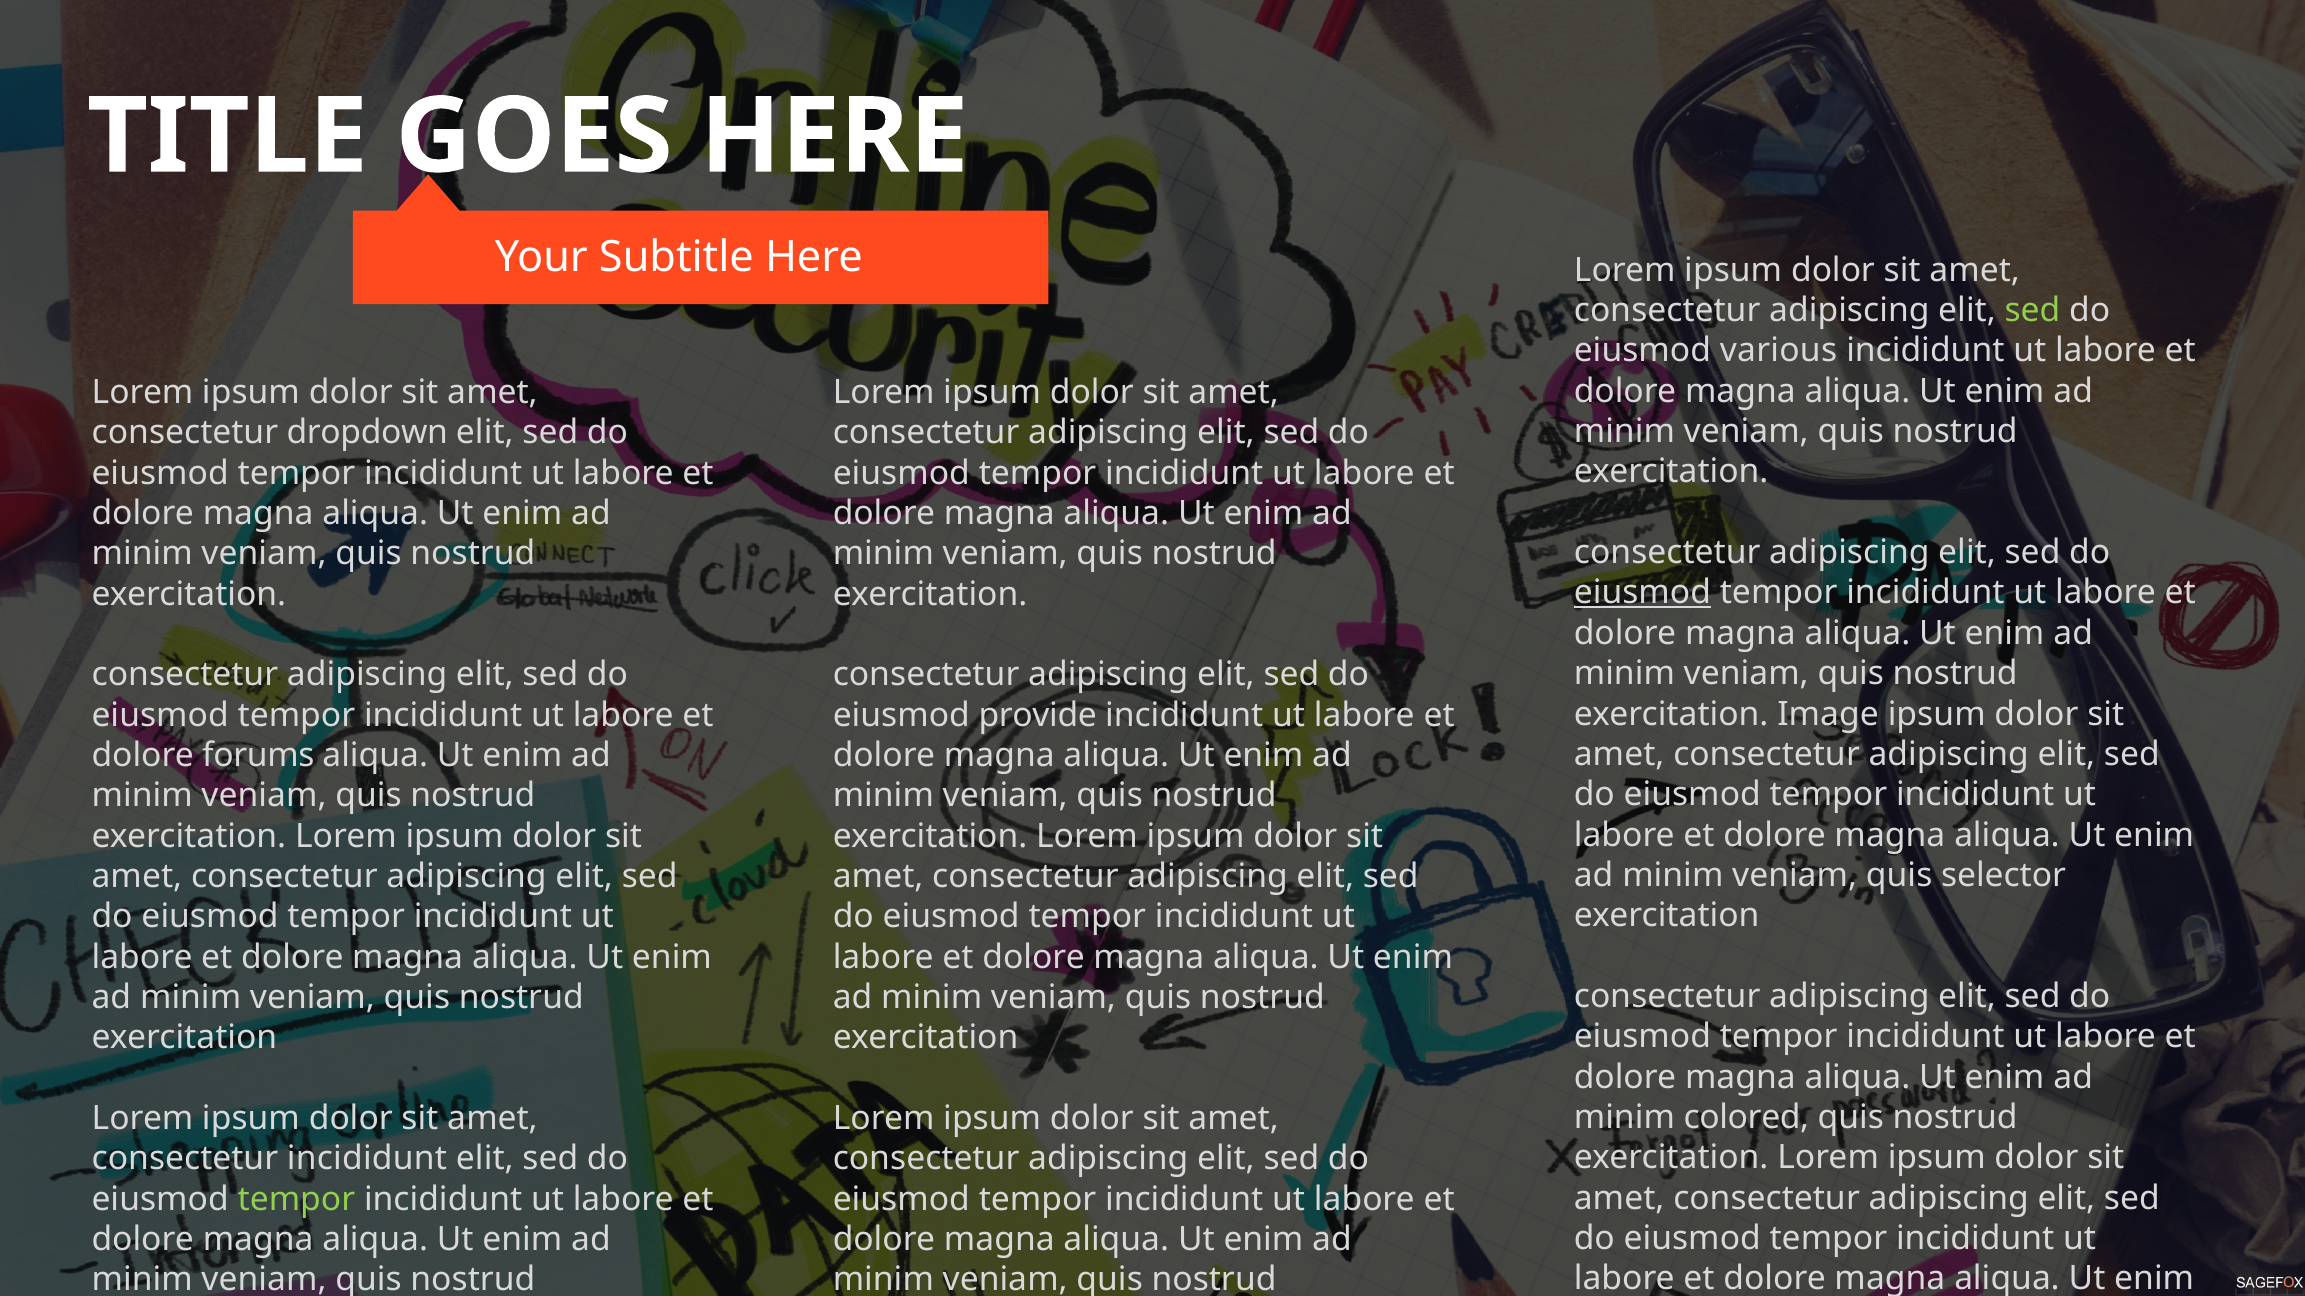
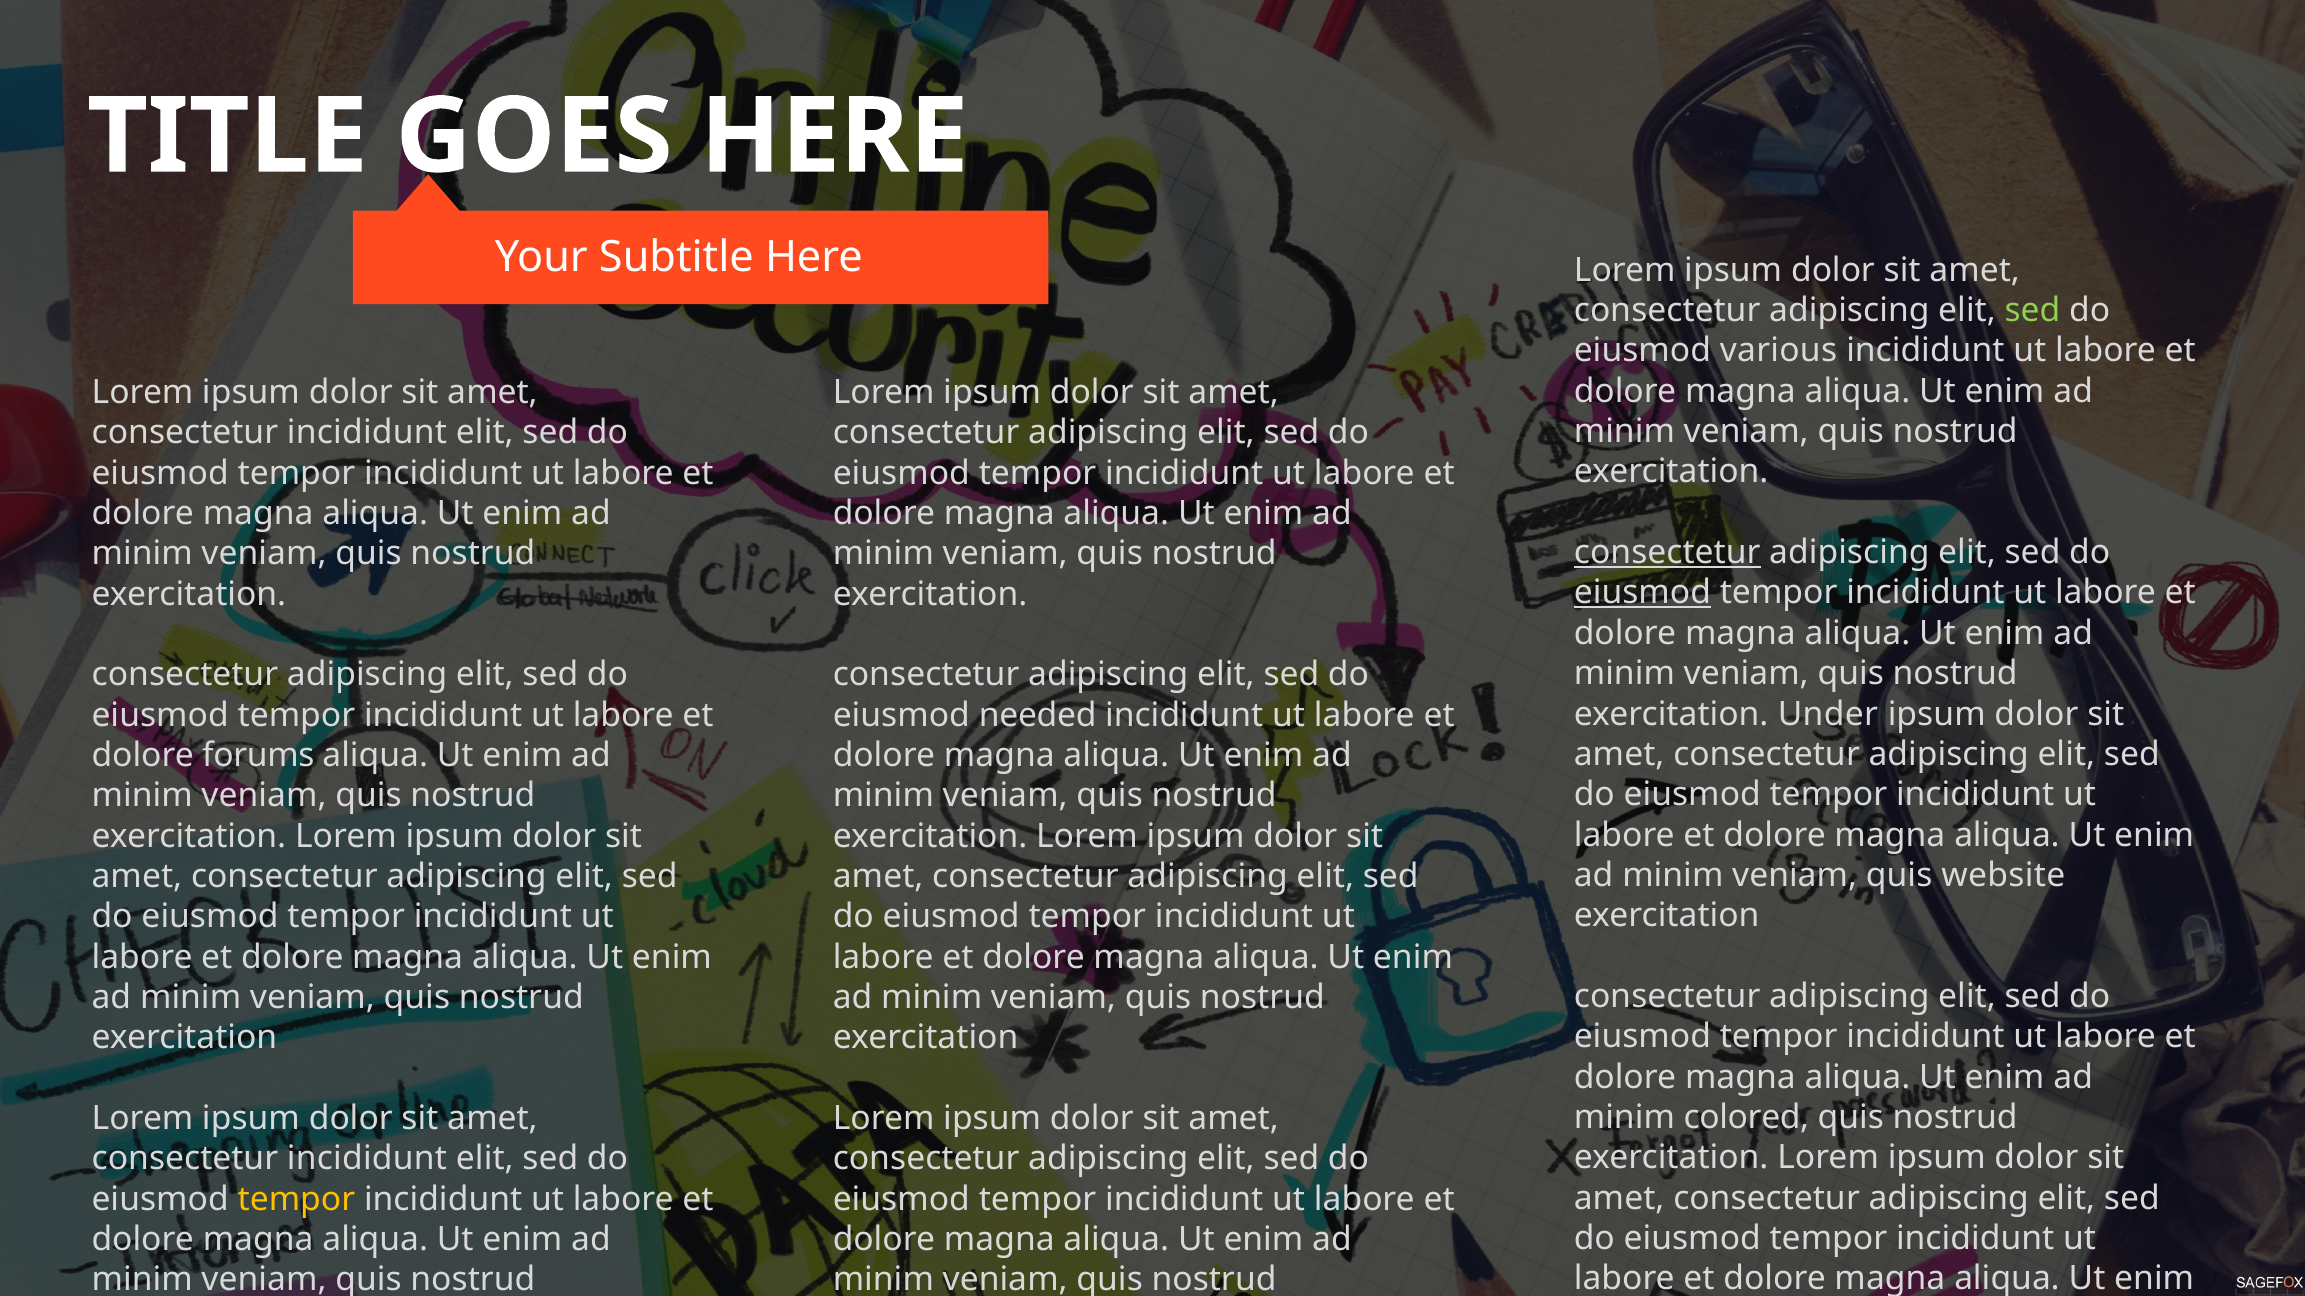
dropdown at (367, 433): dropdown -> incididunt
consectetur at (1667, 553) underline: none -> present
Image: Image -> Under
provide: provide -> needed
selector: selector -> website
tempor at (296, 1200) colour: light green -> yellow
